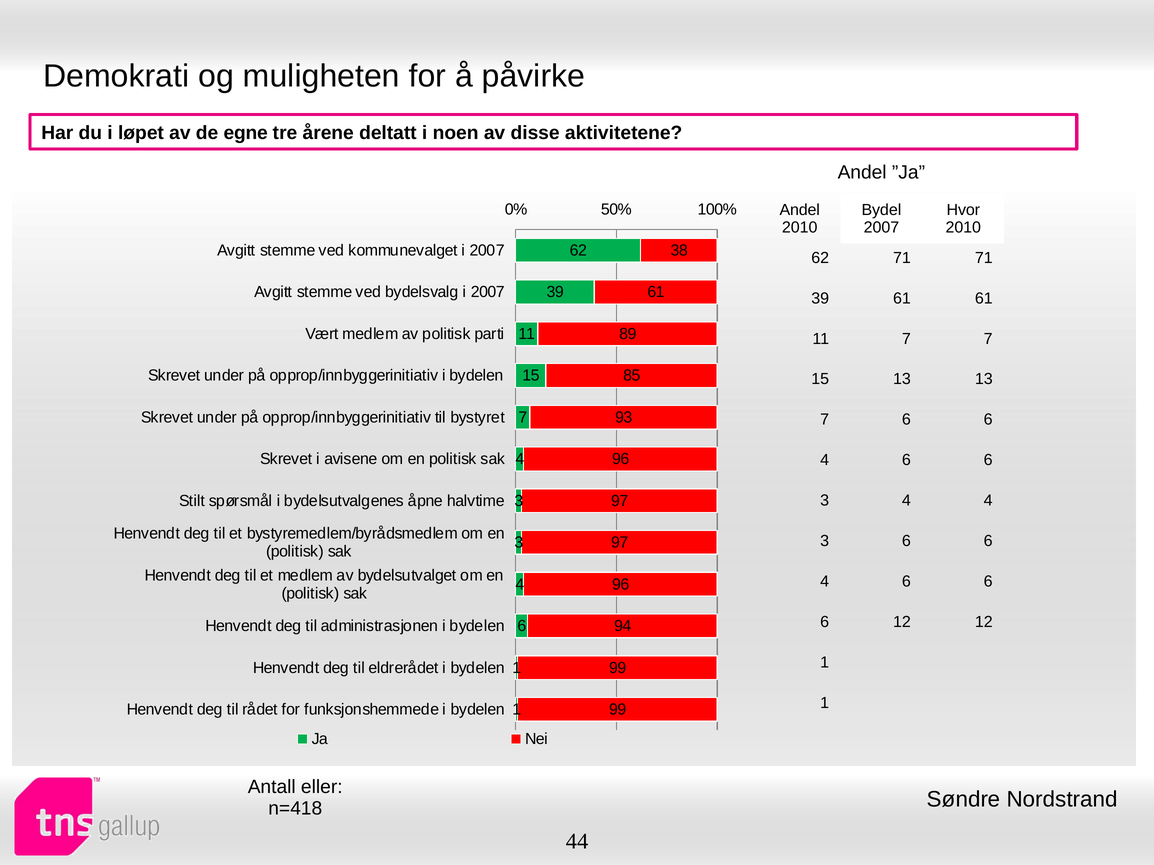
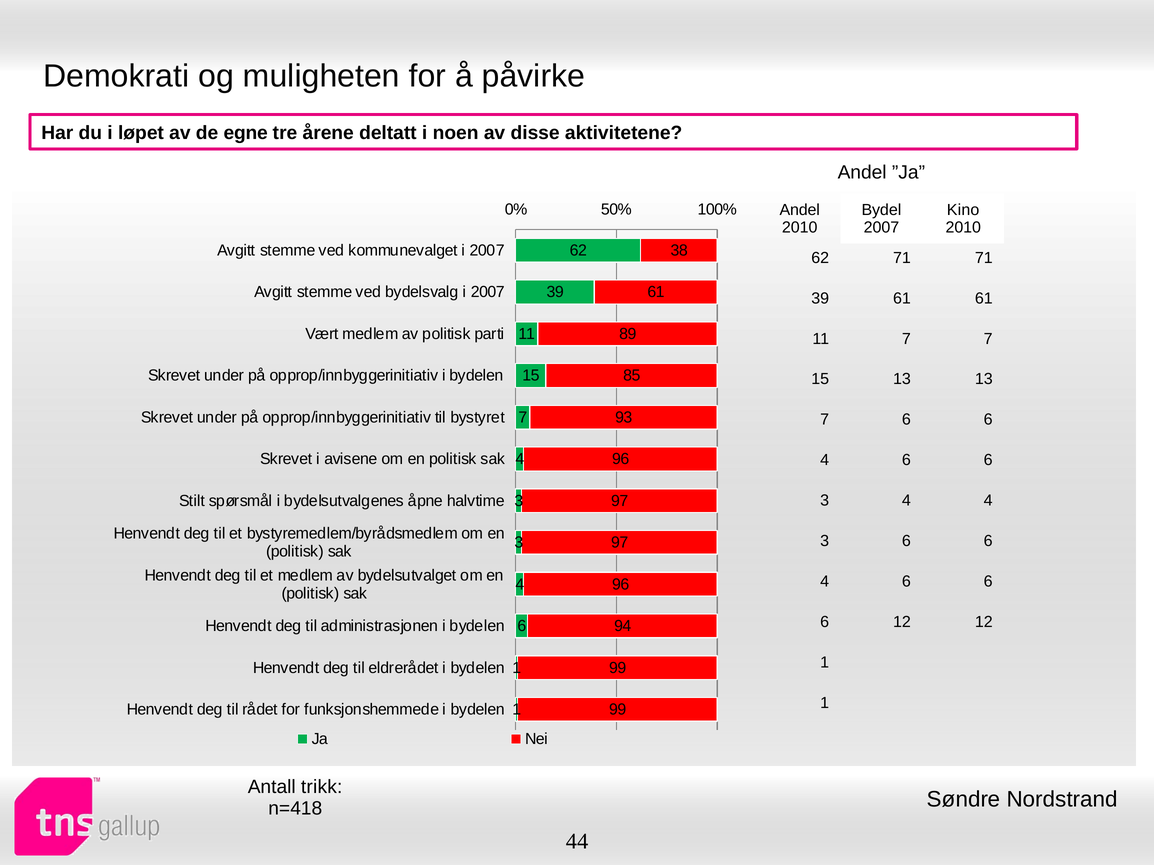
Hvor: Hvor -> Kino
eller: eller -> trikk
